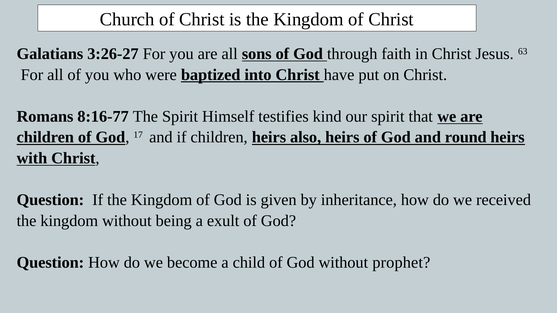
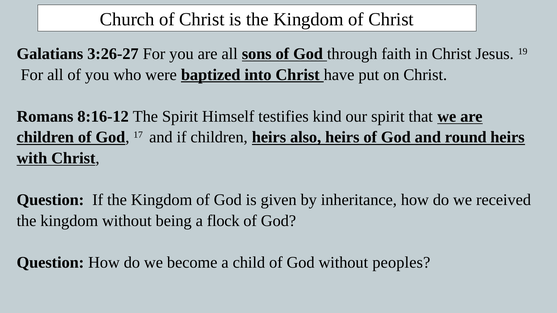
63: 63 -> 19
8:16-77: 8:16-77 -> 8:16-12
exult: exult -> flock
prophet: prophet -> peoples
